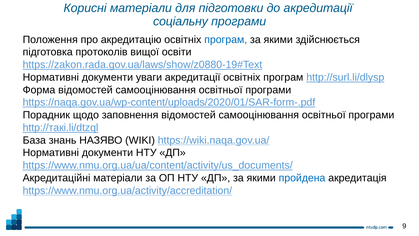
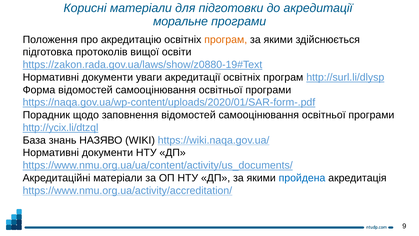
соціальну: соціальну -> моральне
програм at (226, 40) colour: blue -> orange
http://такі.li/dtzql: http://такі.li/dtzql -> http://усіх.li/dtzql
